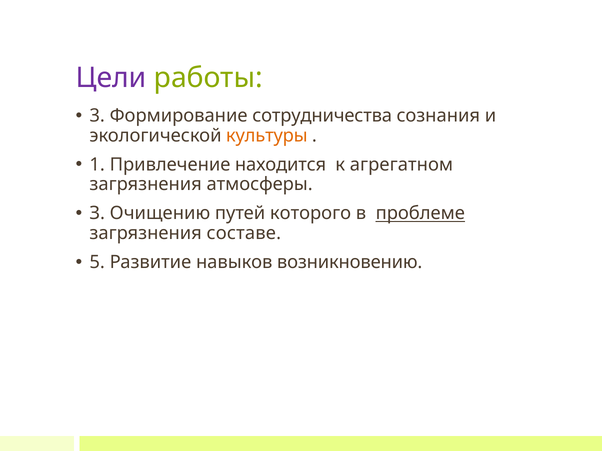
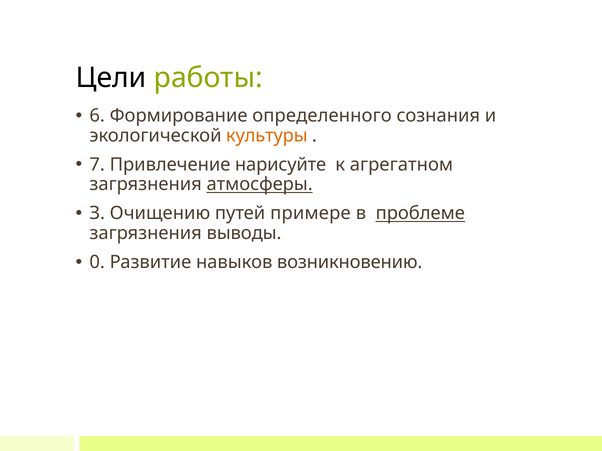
Цели colour: purple -> black
3: 3 -> 6
сотрудничества: сотрудничества -> определенного
1: 1 -> 7
находится: находится -> нарисуйте
атмосферы underline: none -> present
которого: которого -> примере
составе: составе -> выводы
5: 5 -> 0
